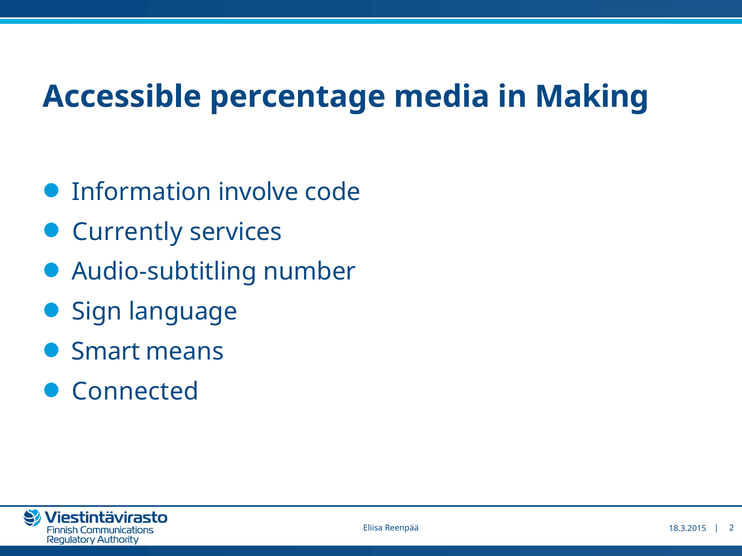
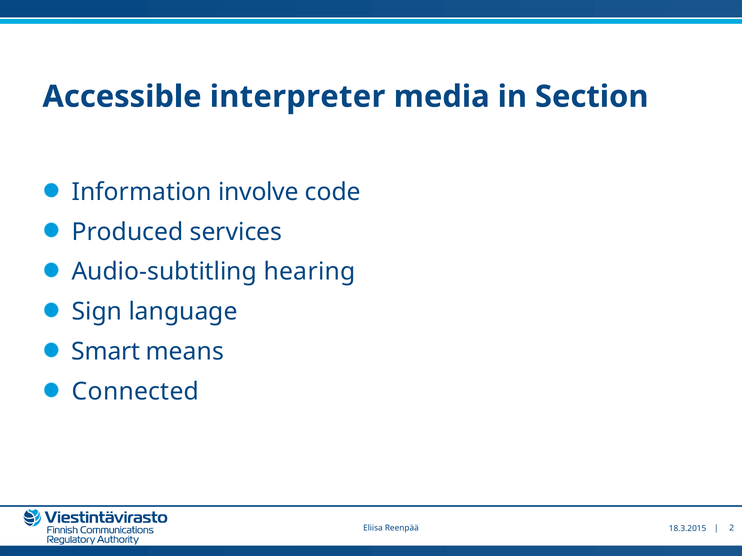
percentage: percentage -> interpreter
Making: Making -> Section
Currently: Currently -> Produced
number: number -> hearing
